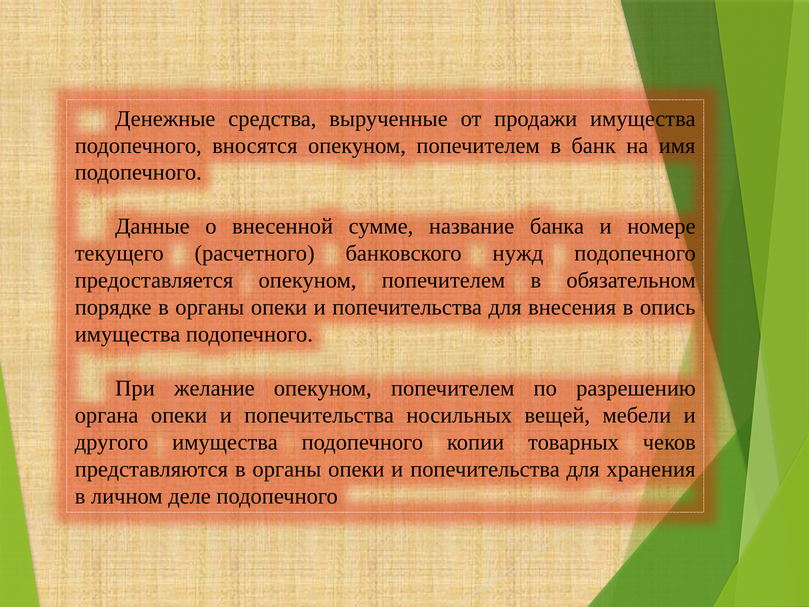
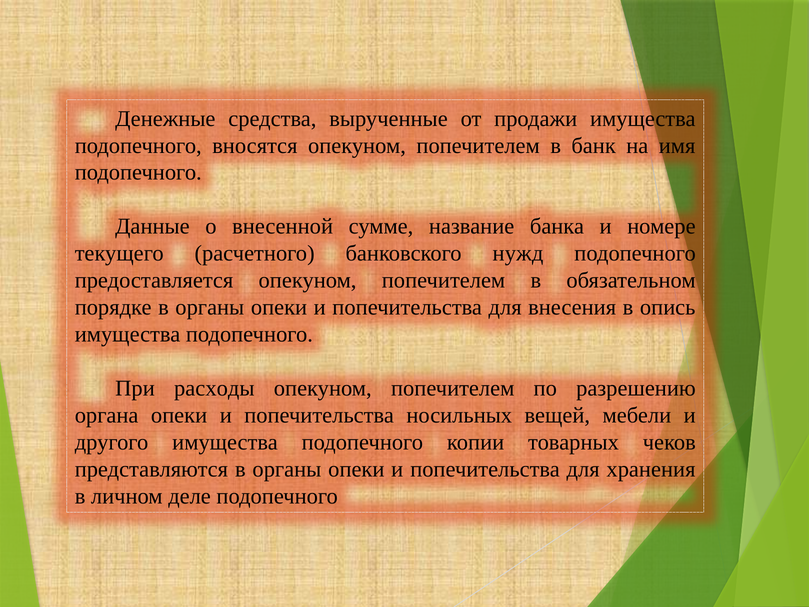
желание: желание -> расходы
